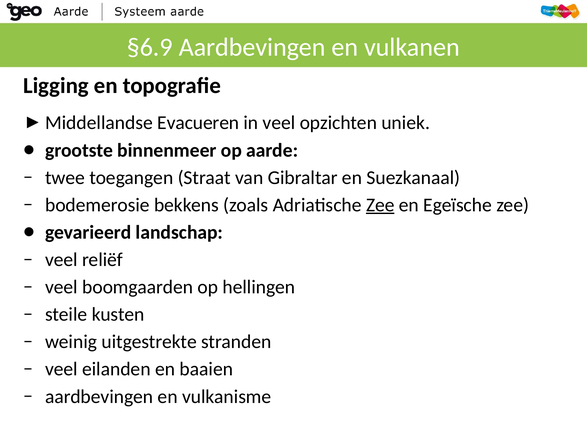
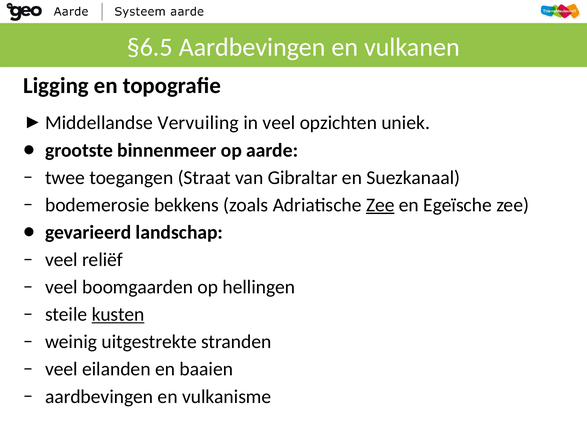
§6.9: §6.9 -> §6.5
Evacueren: Evacueren -> Vervuiling
kusten underline: none -> present
